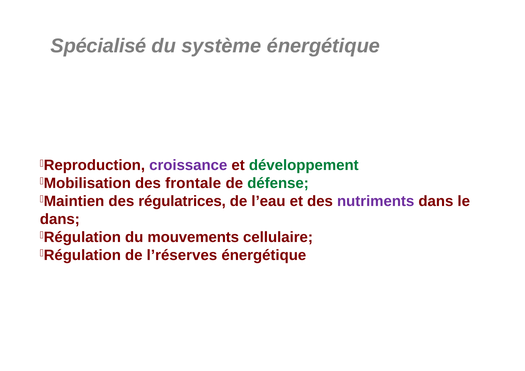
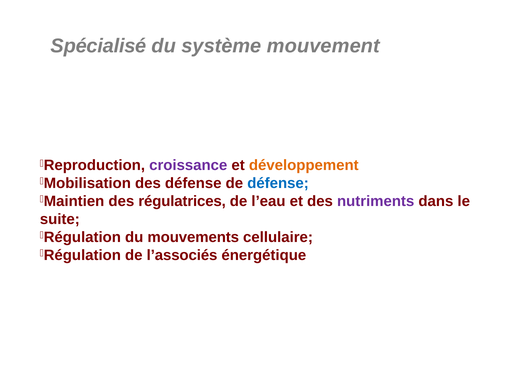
système énergétique: énergétique -> mouvement
développement colour: green -> orange
des frontale: frontale -> défense
défense at (278, 183) colour: green -> blue
dans at (60, 219): dans -> suite
l’réserves: l’réserves -> l’associés
